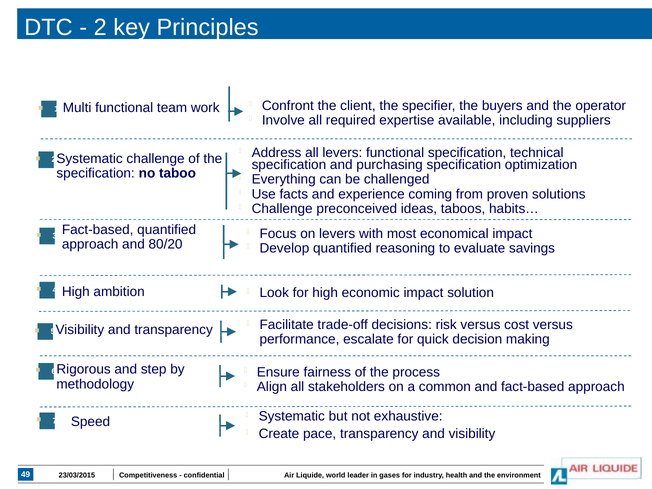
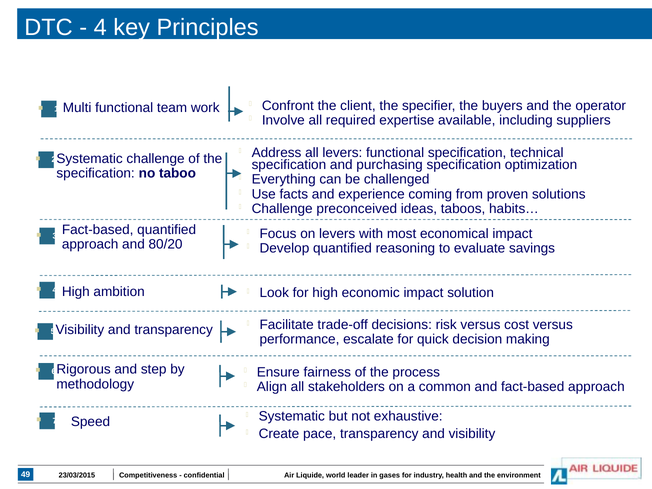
2 at (100, 27): 2 -> 4
